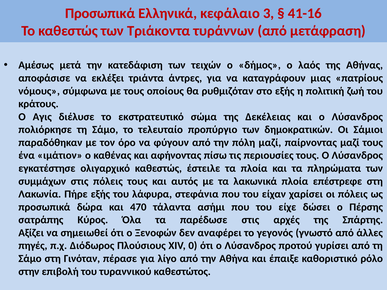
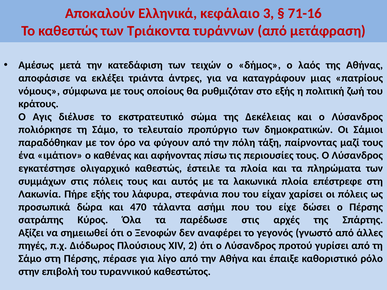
Προσωπικά at (100, 13): Προσωπικά -> Αποκαλούν
41-16: 41-16 -> 71-16
πόλη μαζί: μαζί -> τάξη
0: 0 -> 2
στη Γινόταν: Γινόταν -> Πέρσης
